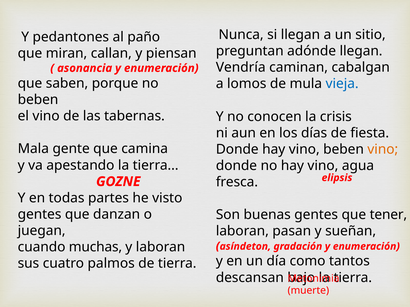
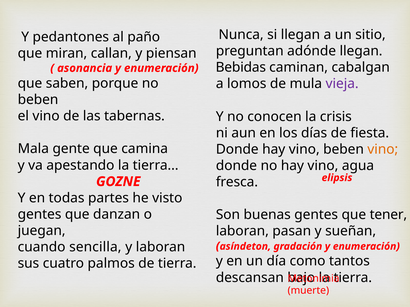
Vendría: Vendría -> Bebidas
vieja colour: blue -> purple
muchas: muchas -> sencilla
